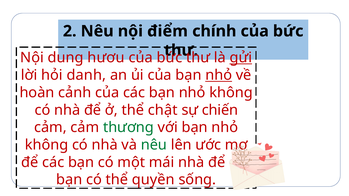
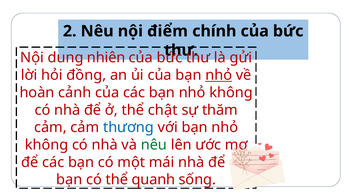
hươu: hươu -> nhiên
gửi underline: present -> none
danh: danh -> đồng
chiến: chiến -> thăm
thương colour: green -> blue
quyền: quyền -> quanh
